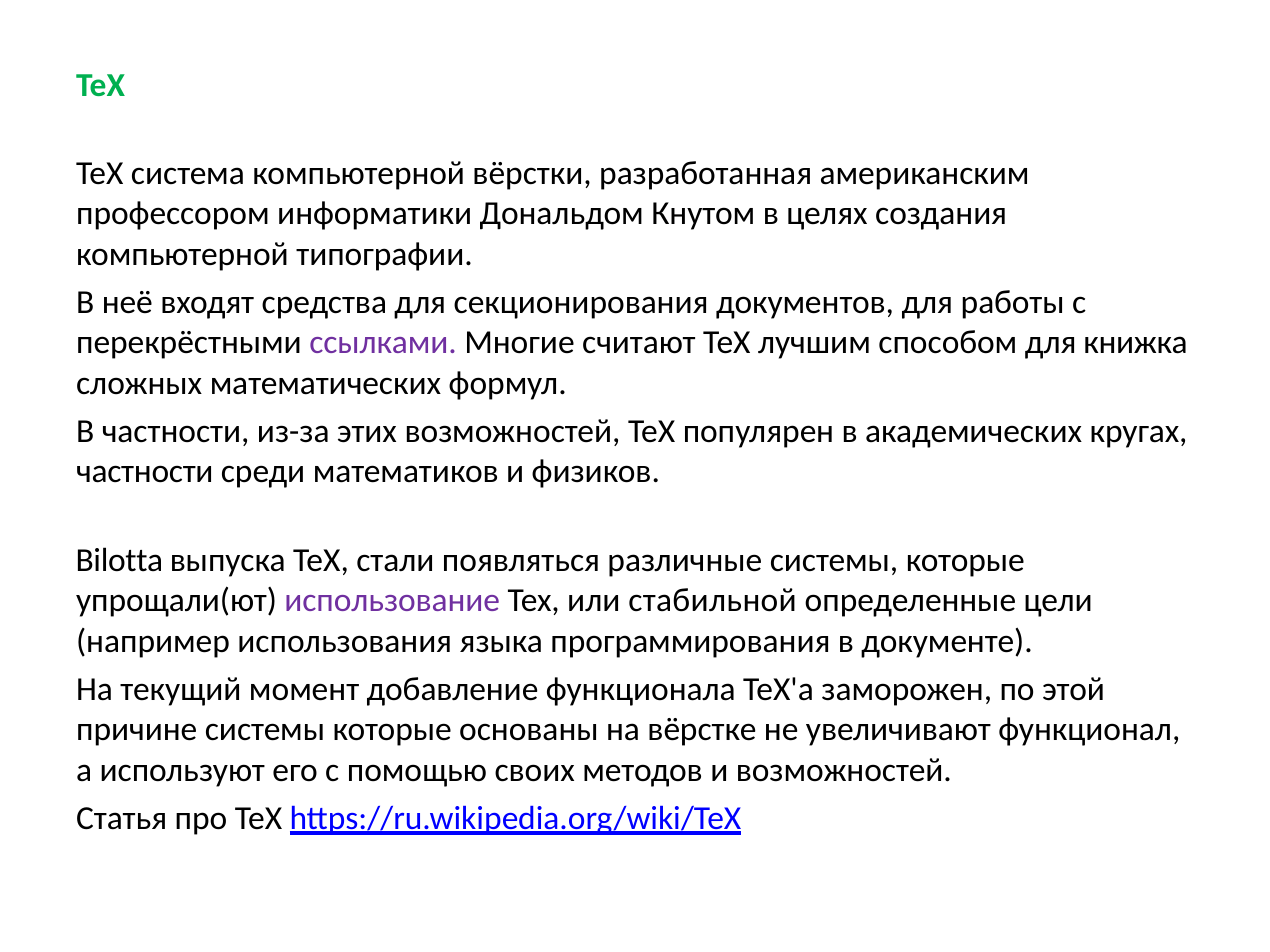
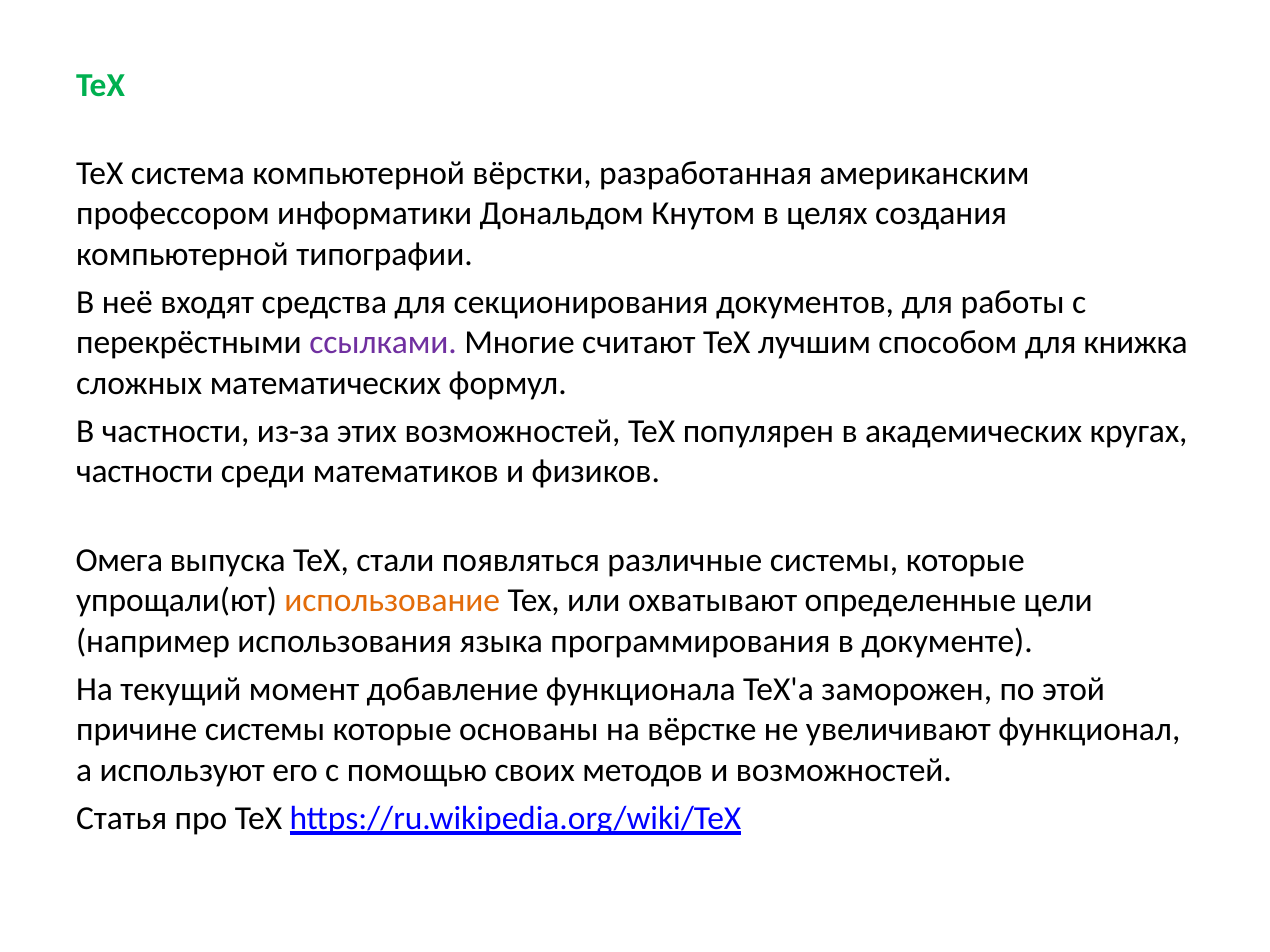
Bilotta: Bilotta -> Омега
использование colour: purple -> orange
стабильной: стабильной -> охватывают
